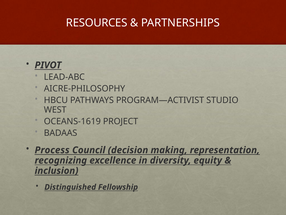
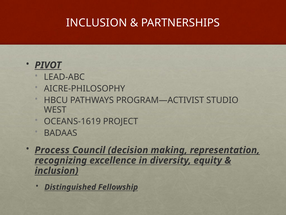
RESOURCES at (97, 23): RESOURCES -> INCLUSION
